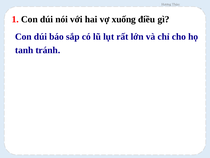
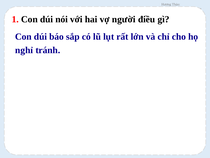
xuống: xuống -> người
tanh: tanh -> nghỉ
